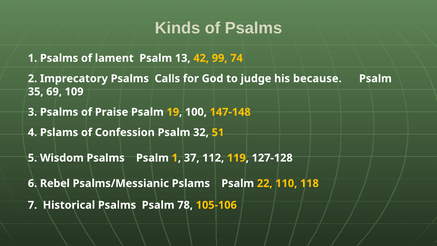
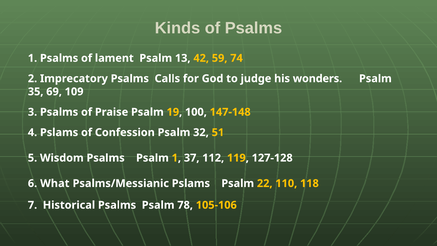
99: 99 -> 59
because: because -> wonders
Rebel: Rebel -> What
